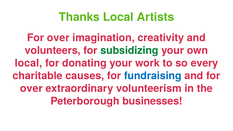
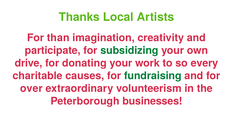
over at (58, 38): over -> than
volunteers: volunteers -> participate
local at (28, 63): local -> drive
fundraising colour: blue -> green
